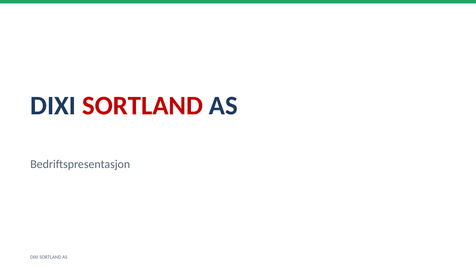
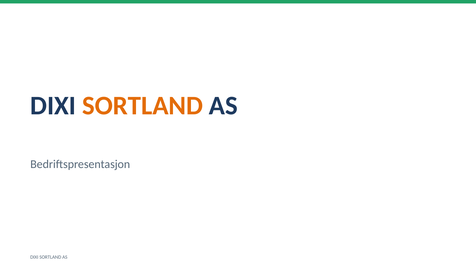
SORTLAND at (143, 106) colour: red -> orange
